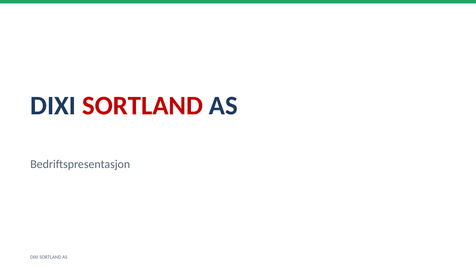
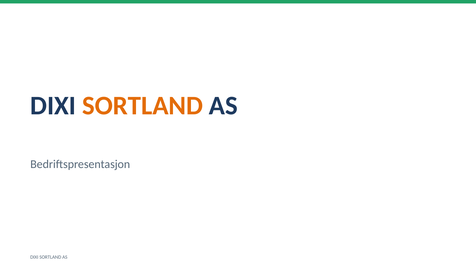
SORTLAND at (143, 106) colour: red -> orange
